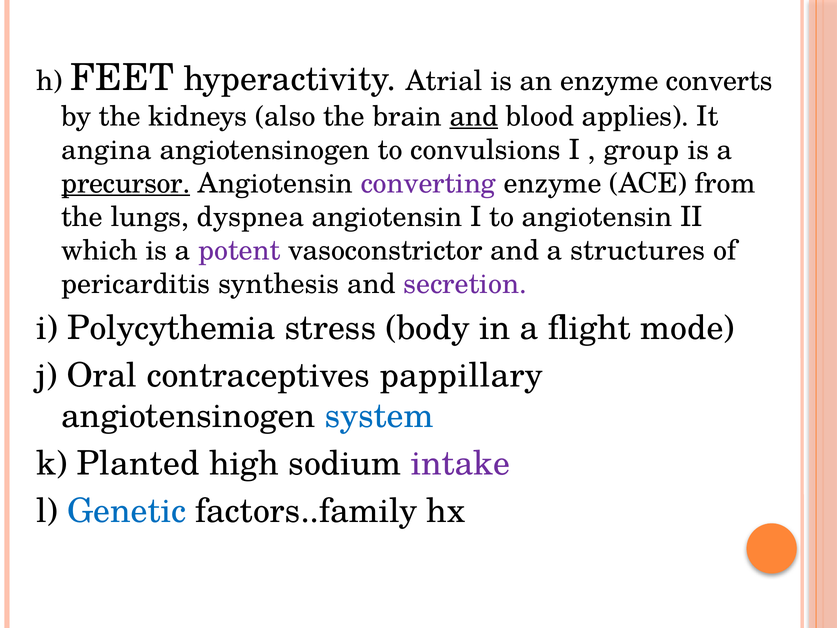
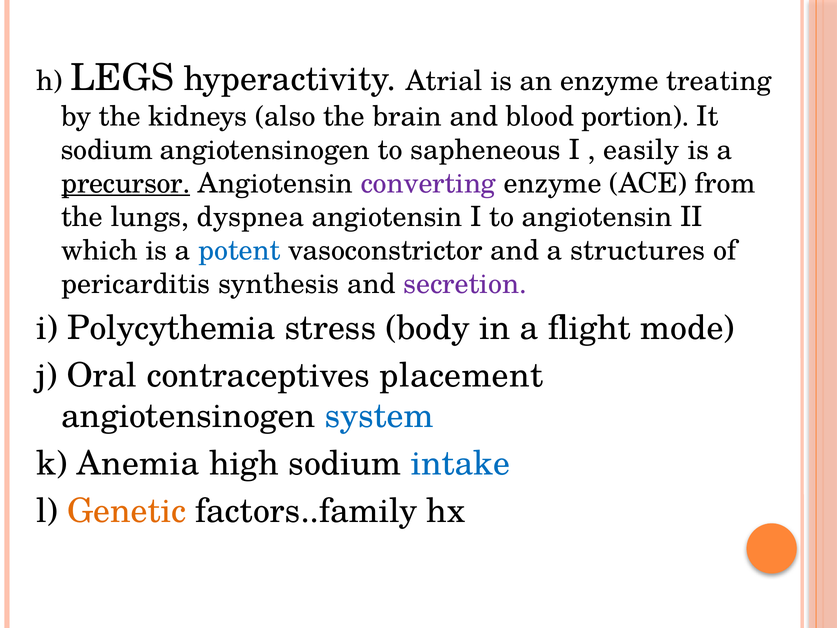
FEET: FEET -> LEGS
converts: converts -> treating
and at (474, 116) underline: present -> none
applies: applies -> portion
angina at (107, 150): angina -> sodium
convulsions: convulsions -> sapheneous
group: group -> easily
potent colour: purple -> blue
pappillary: pappillary -> placement
Planted: Planted -> Anemia
intake colour: purple -> blue
Genetic colour: blue -> orange
